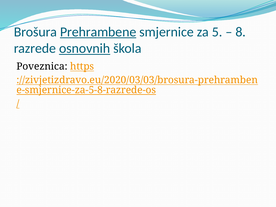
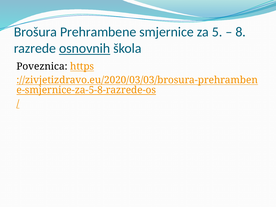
Prehrambene underline: present -> none
